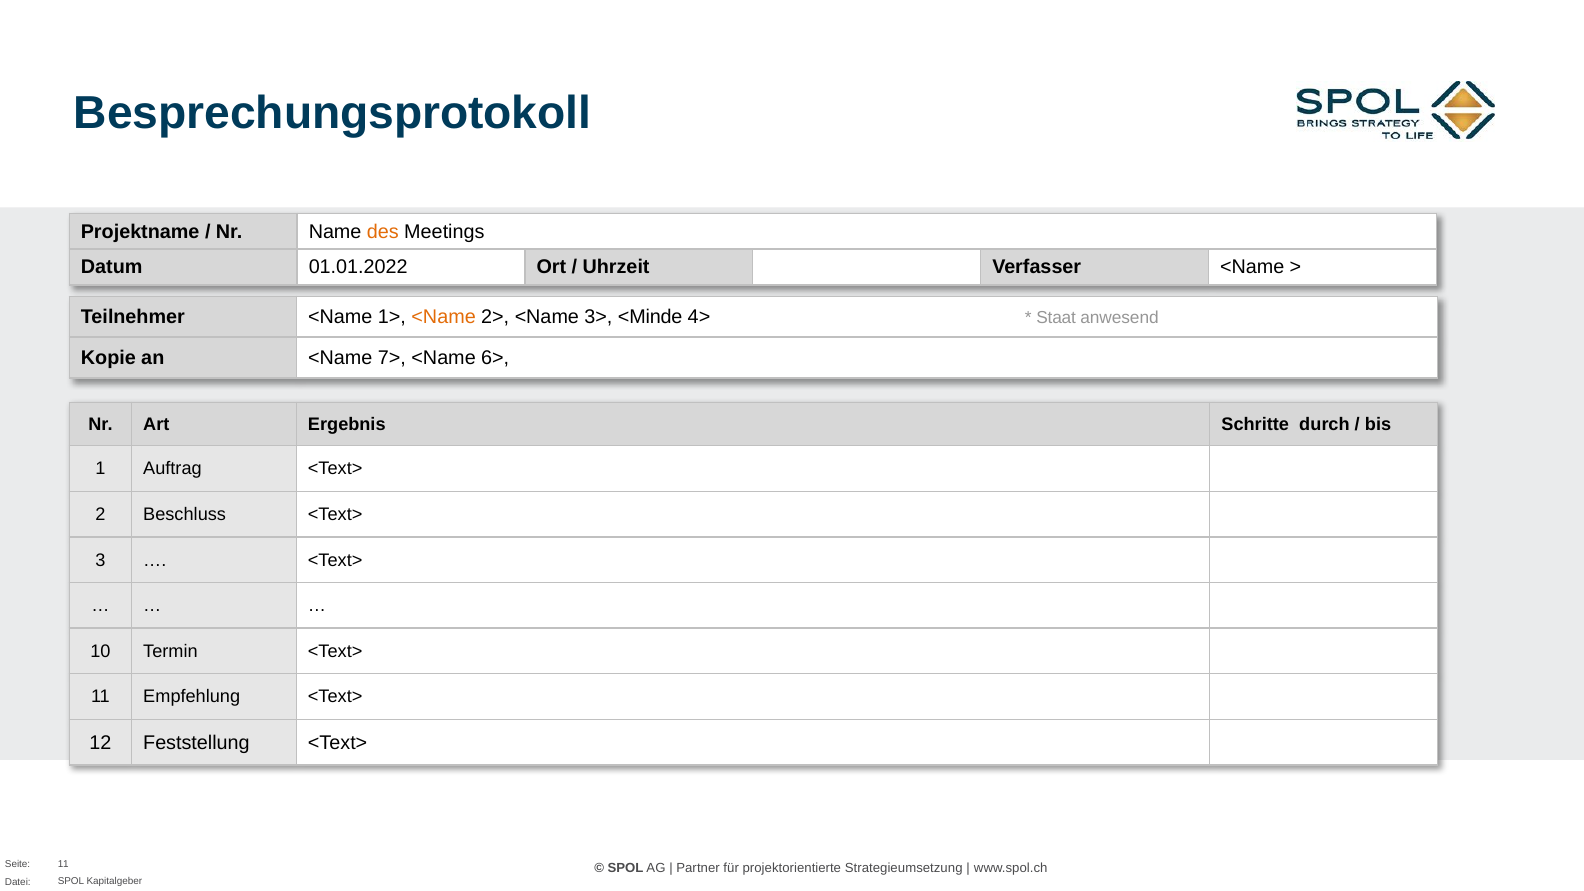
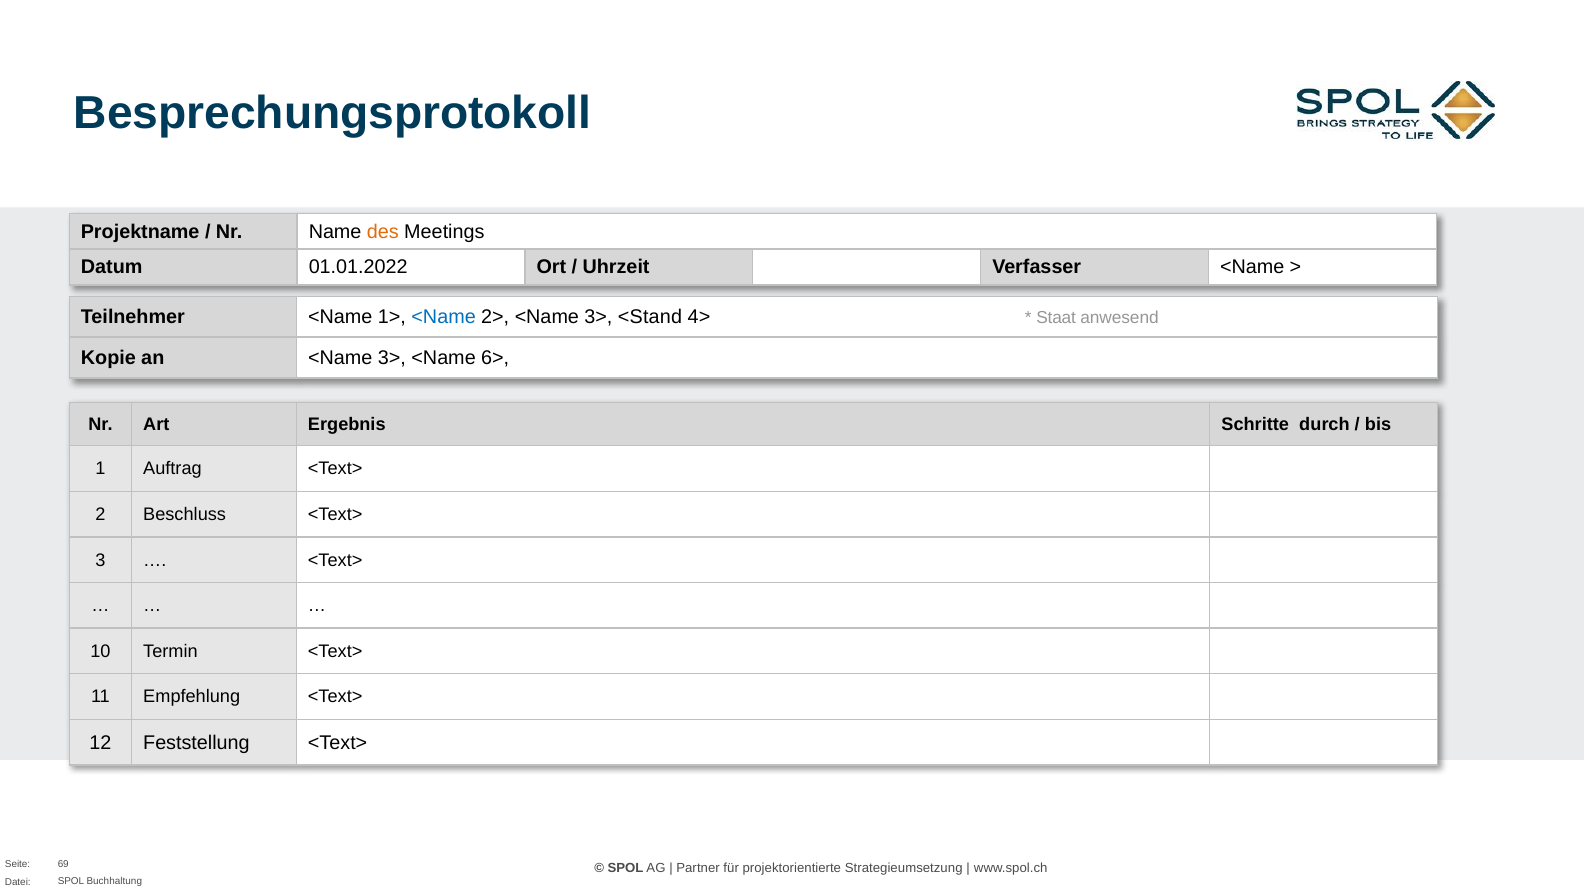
<Name at (444, 317) colour: orange -> blue
<Minde: <Minde -> <Stand
an <Name 7>: 7> -> 3>
11 at (63, 864): 11 -> 69
Kapitalgeber: Kapitalgeber -> Buchhaltung
